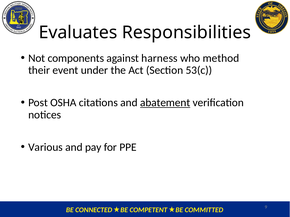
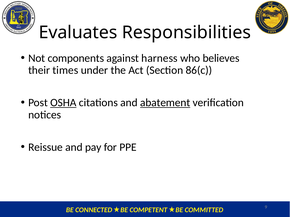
method: method -> believes
event: event -> times
53(c: 53(c -> 86(c
OSHA underline: none -> present
Various: Various -> Reissue
